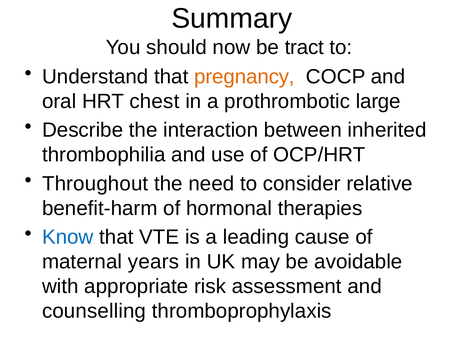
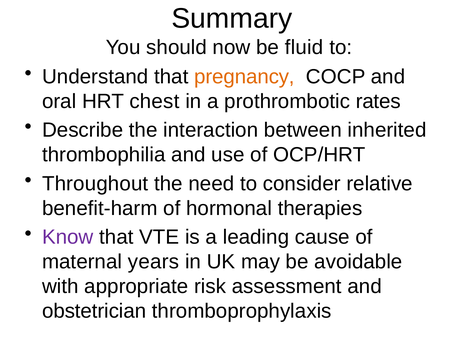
tract: tract -> fluid
large: large -> rates
Know colour: blue -> purple
counselling: counselling -> obstetrician
